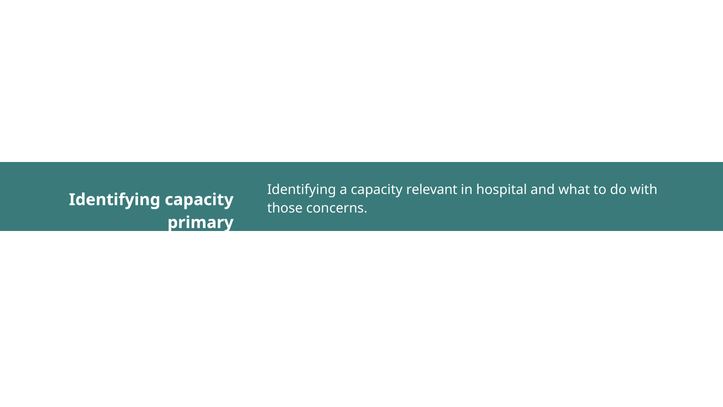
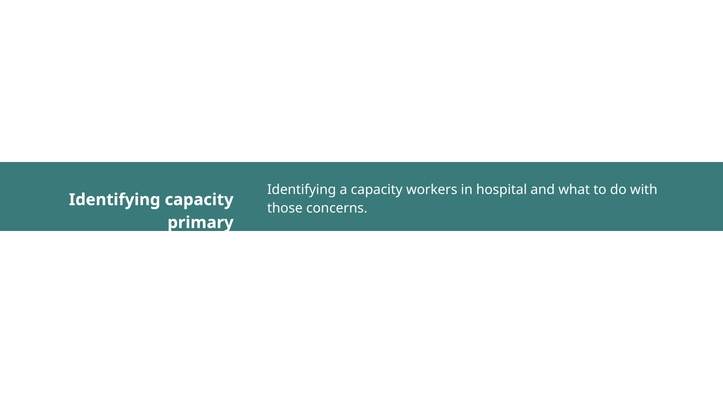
relevant: relevant -> workers
